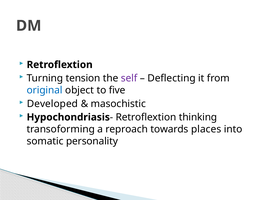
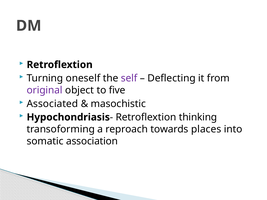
tension: tension -> oneself
original colour: blue -> purple
Developed: Developed -> Associated
personality: personality -> association
